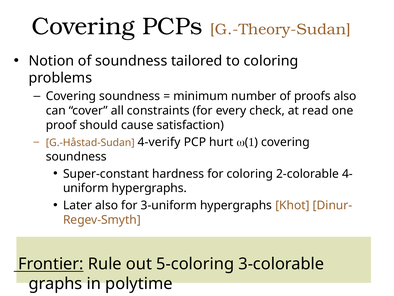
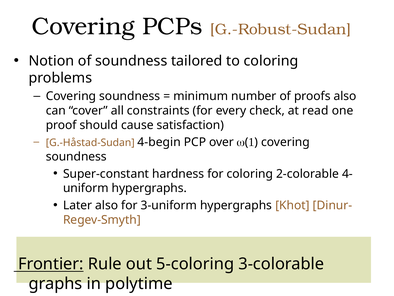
G.-Theory-Sudan: G.-Theory-Sudan -> G.-Robust-Sudan
4-verify: 4-verify -> 4-begin
hurt: hurt -> over
